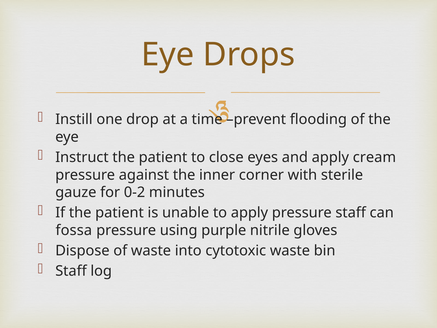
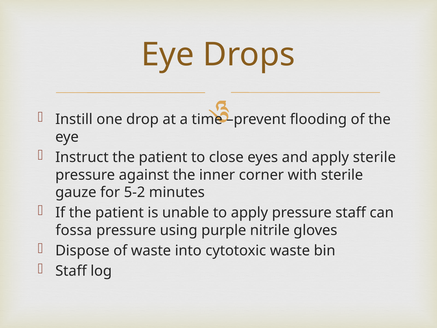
apply cream: cream -> sterile
0-2: 0-2 -> 5-2
